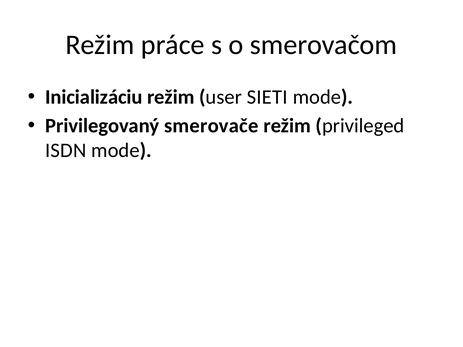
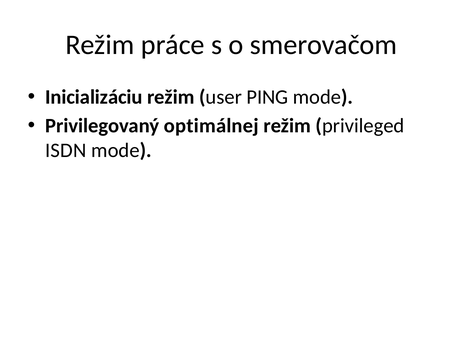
SIETI: SIETI -> PING
smerovače: smerovače -> optimálnej
